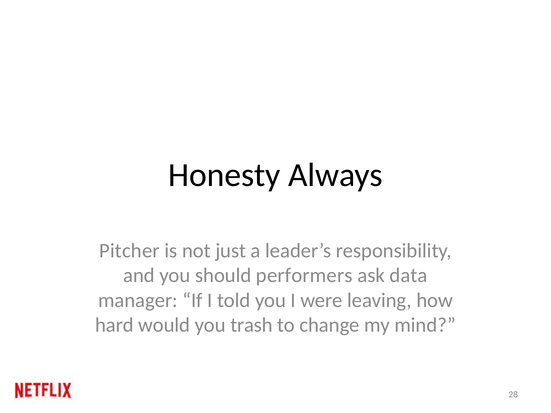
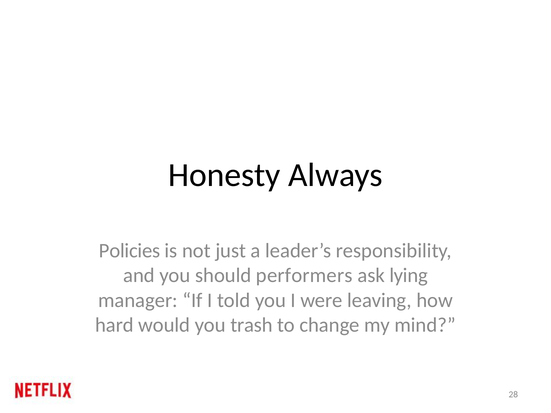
Pitcher: Pitcher -> Policies
data: data -> lying
